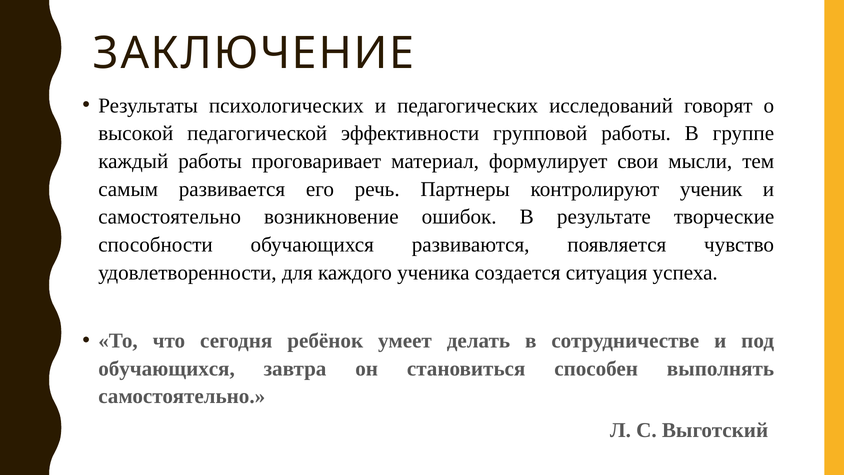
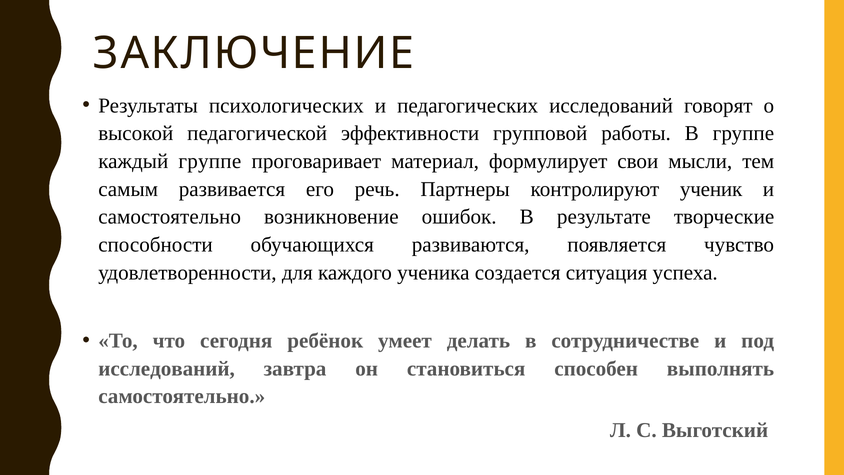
каждый работы: работы -> группе
обучающихся at (167, 368): обучающихся -> исследований
